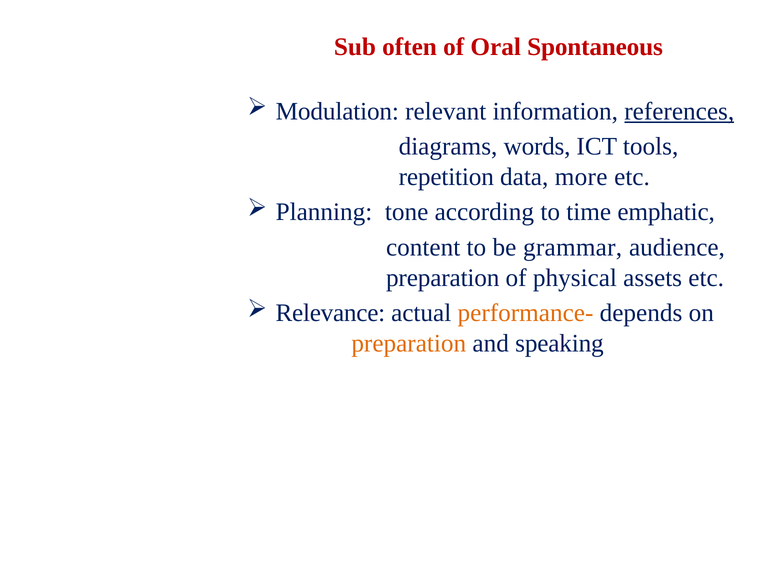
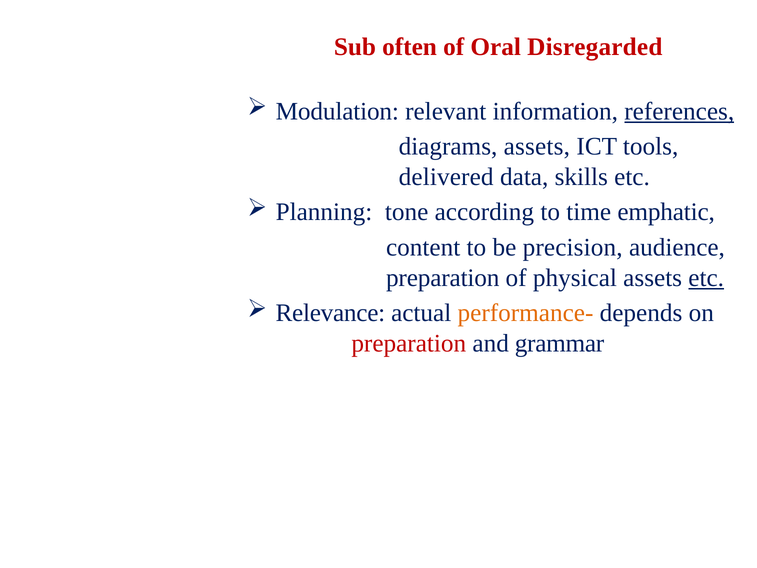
Spontaneous: Spontaneous -> Disregarded
diagrams words: words -> assets
repetition: repetition -> delivered
more: more -> skills
grammar: grammar -> precision
etc at (706, 278) underline: none -> present
preparation at (409, 343) colour: orange -> red
speaking: speaking -> grammar
